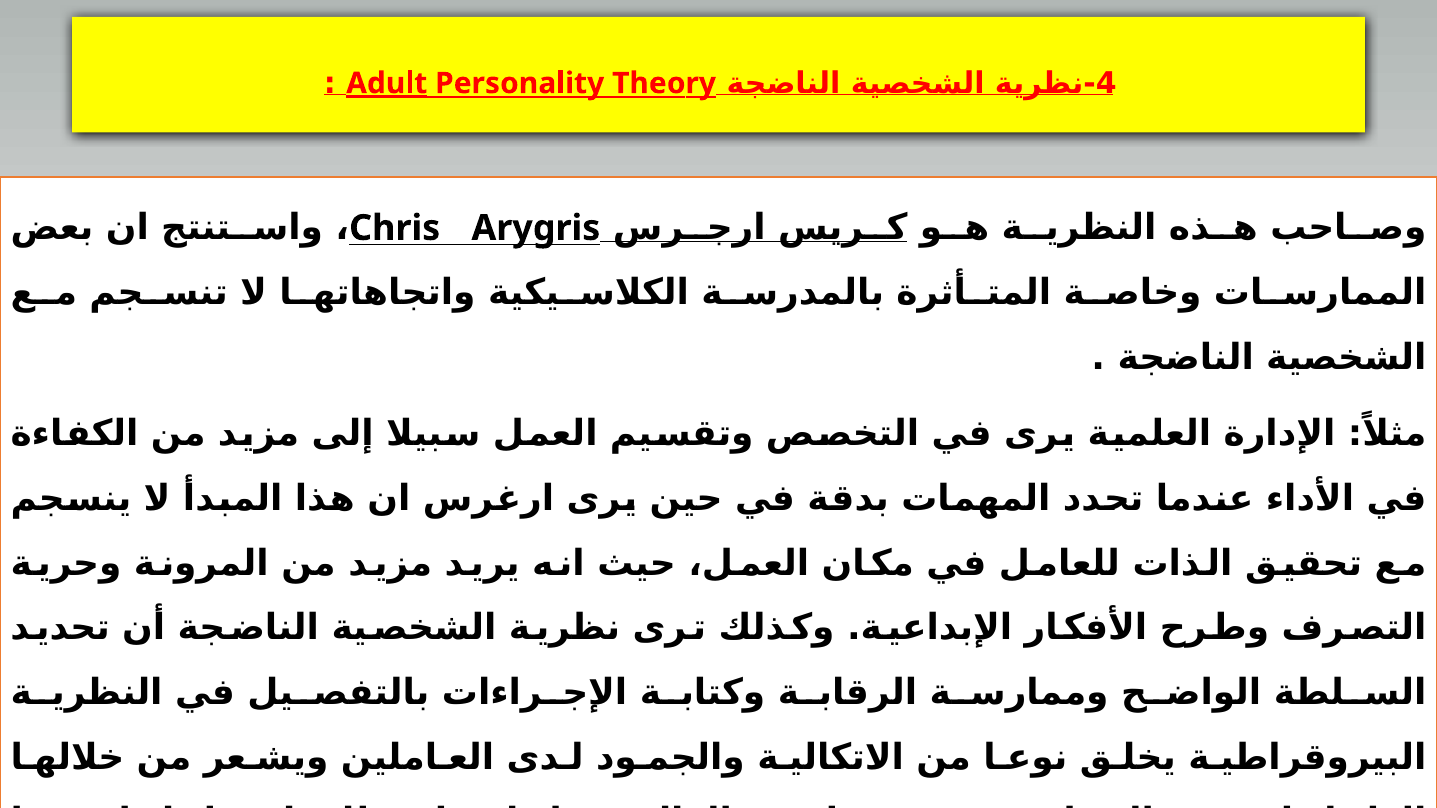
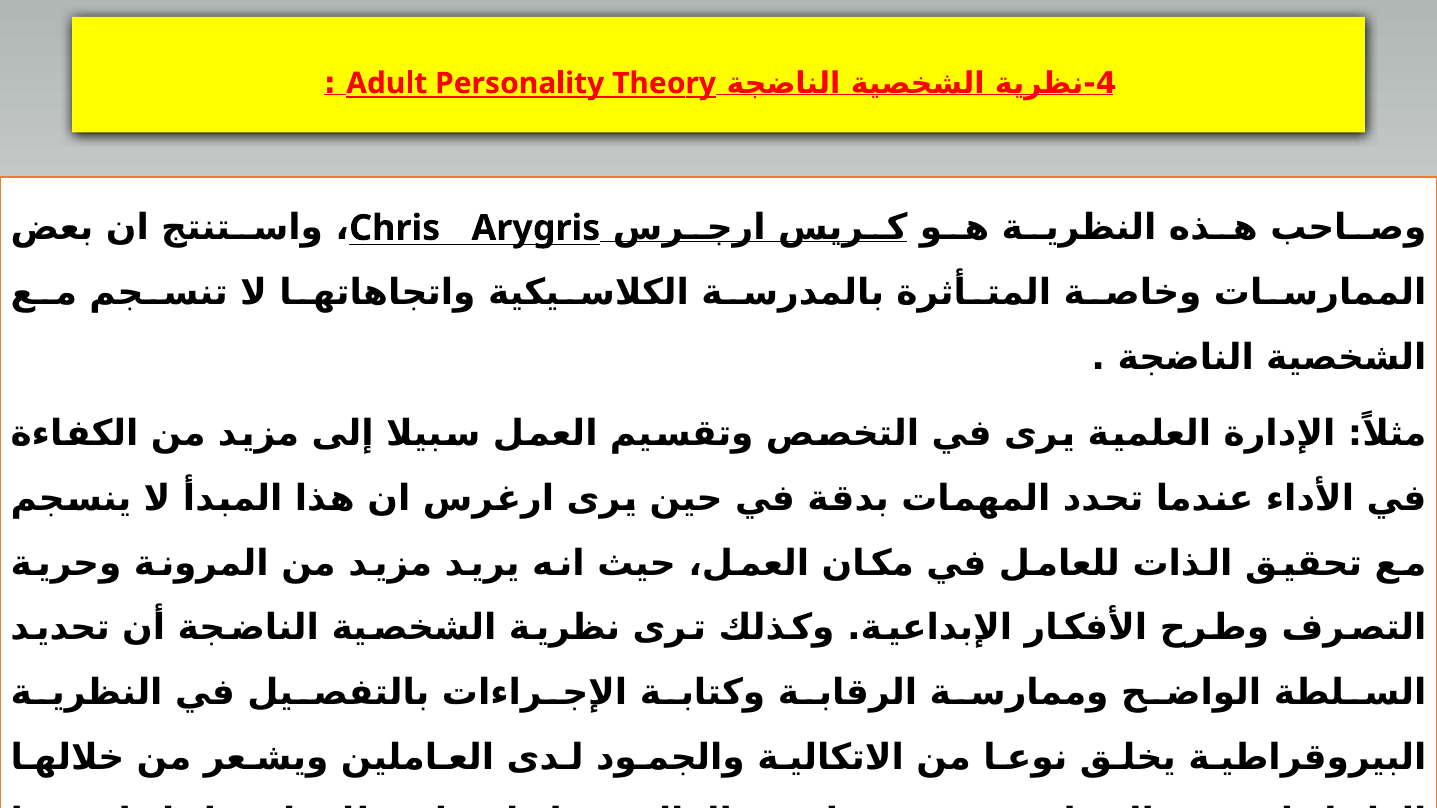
Adult underline: present -> none
